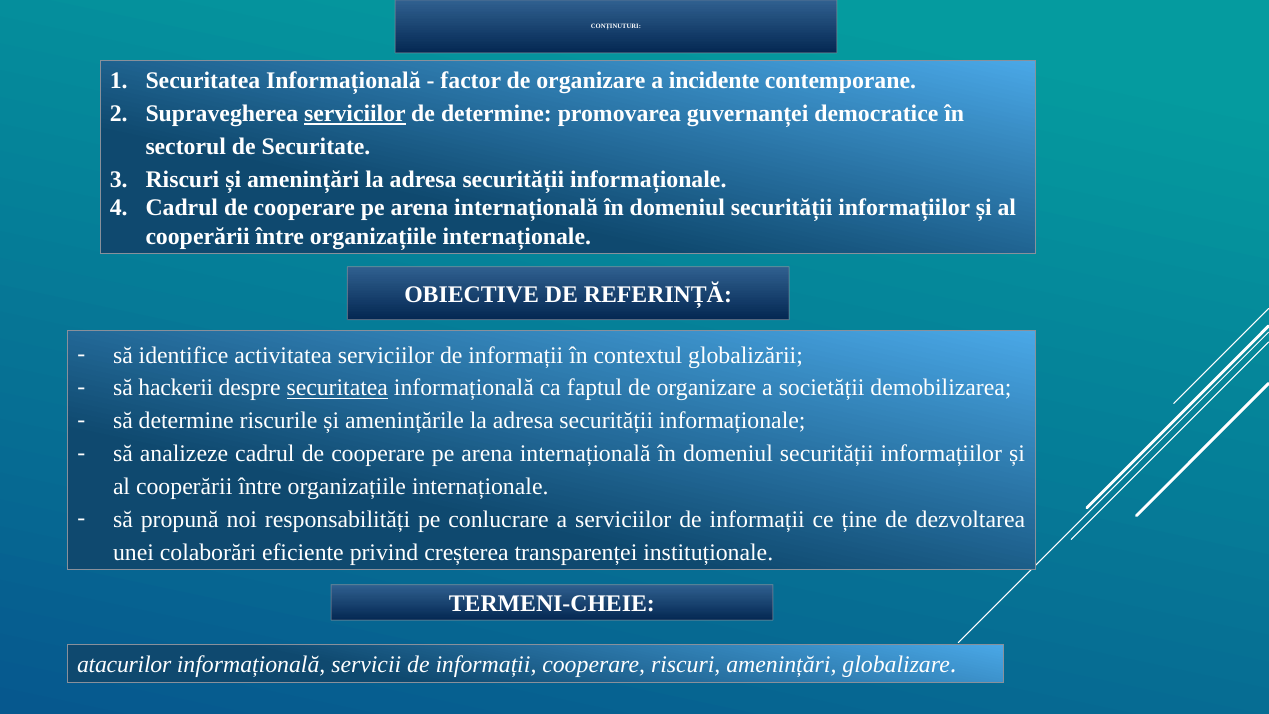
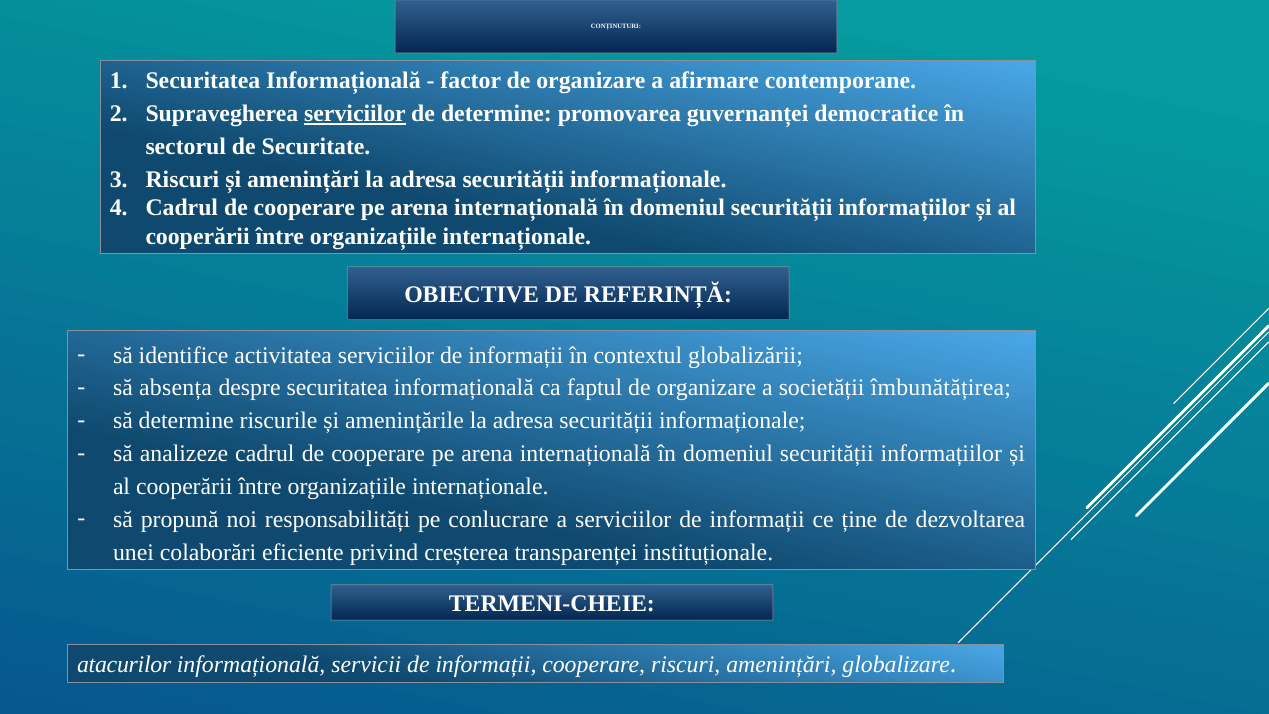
incidente: incidente -> afirmare
hackerii: hackerii -> absența
securitatea at (337, 388) underline: present -> none
demobilizarea: demobilizarea -> îmbunătățirea
